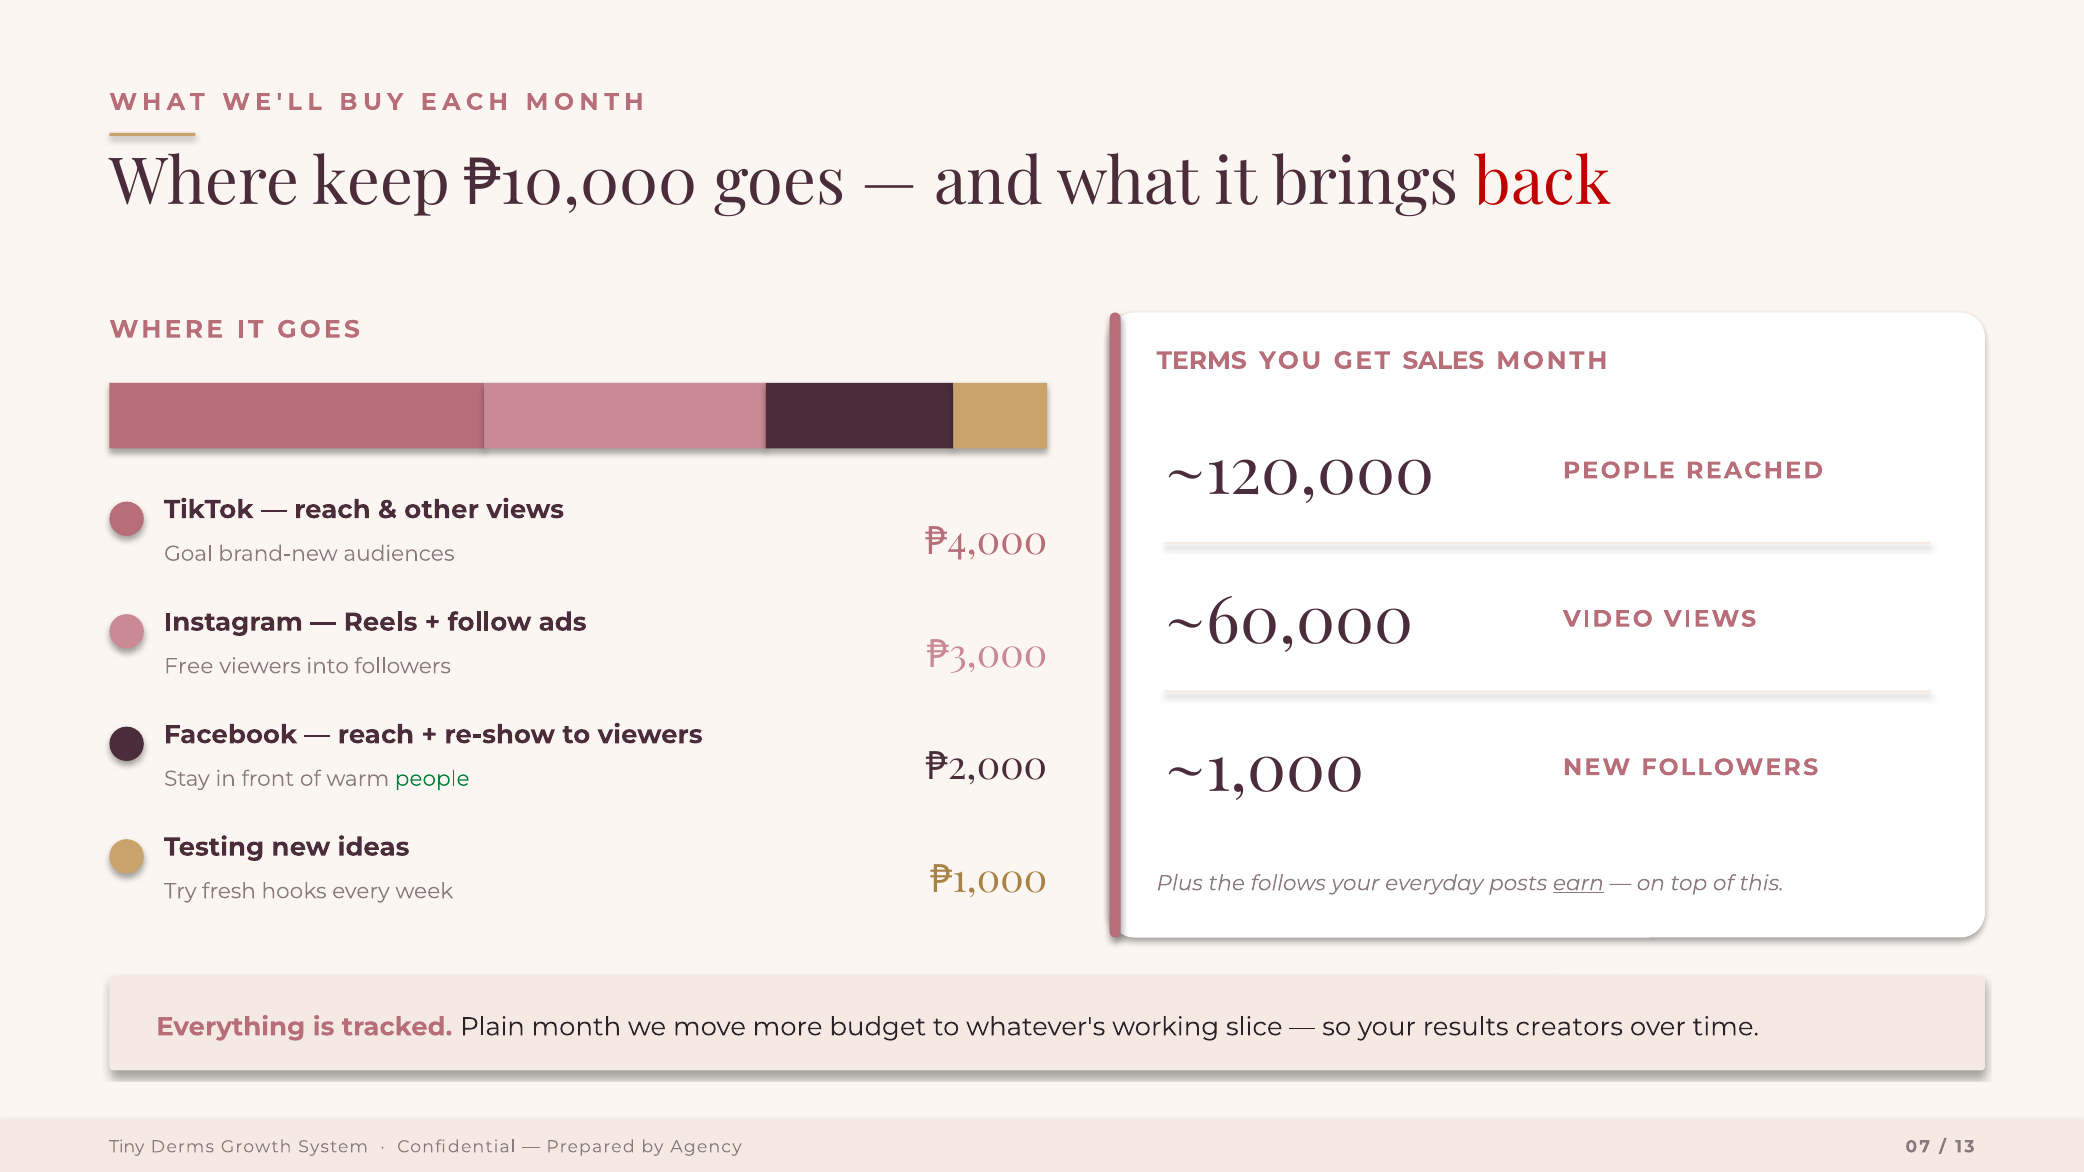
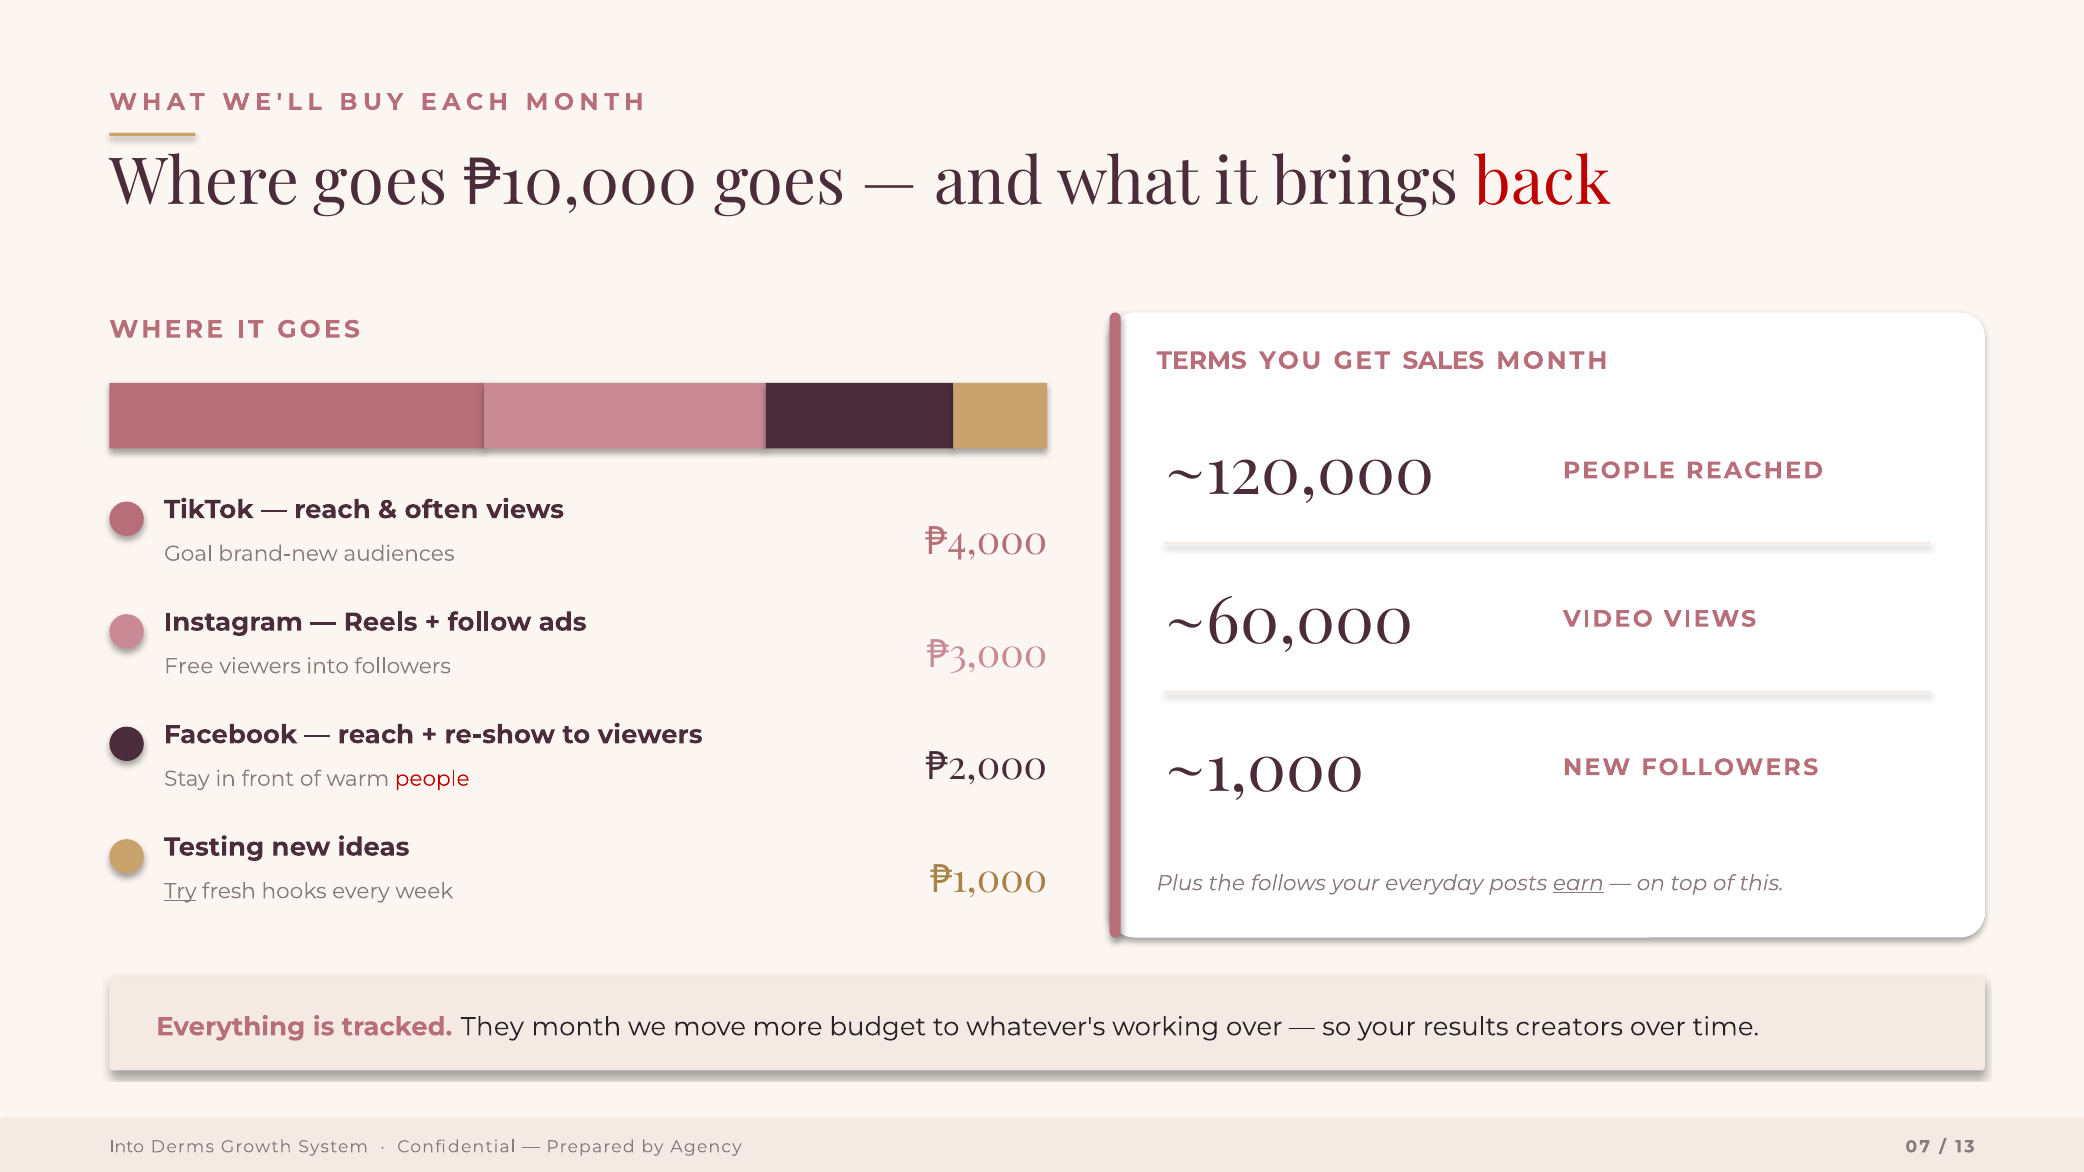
Where keep: keep -> goes
other: other -> often
people at (432, 779) colour: green -> red
Try underline: none -> present
Plain: Plain -> They
working slice: slice -> over
Tiny at (127, 1147): Tiny -> Into
